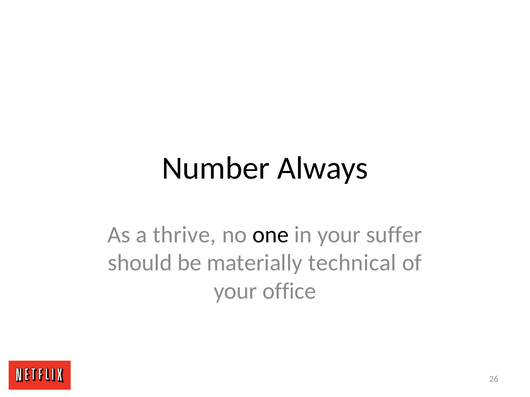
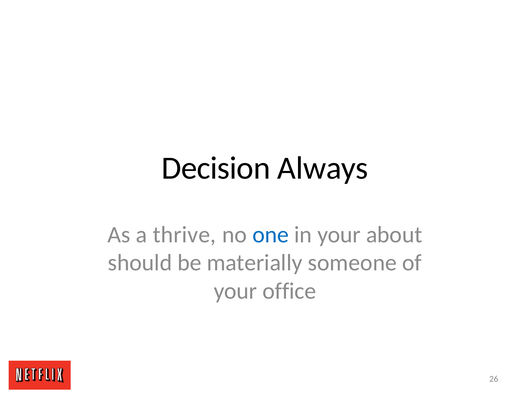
Number: Number -> Decision
one colour: black -> blue
suffer: suffer -> about
technical: technical -> someone
